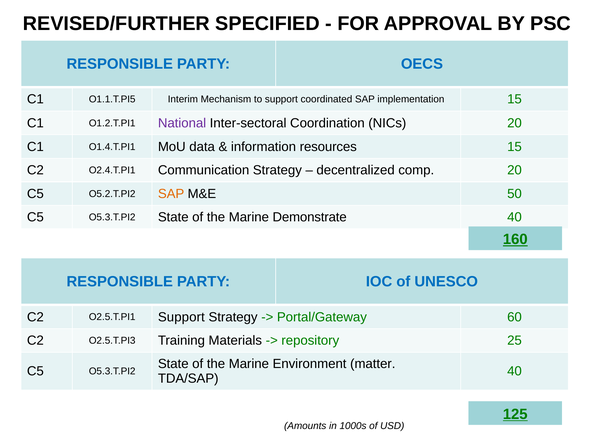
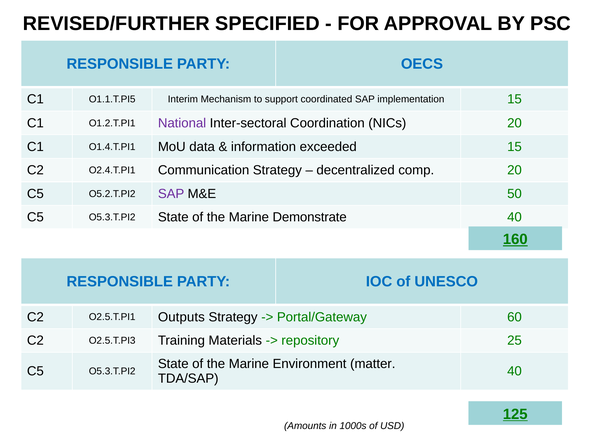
resources: resources -> exceeded
SAP at (171, 194) colour: orange -> purple
O2.5.T.PI1 Support: Support -> Outputs
